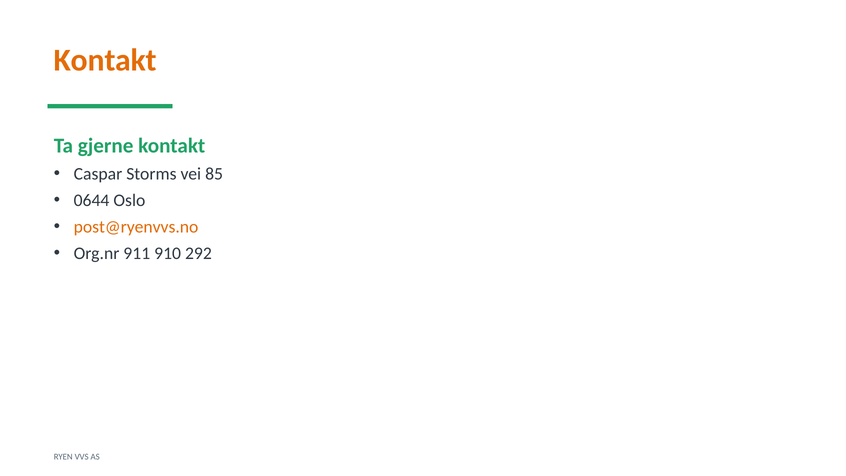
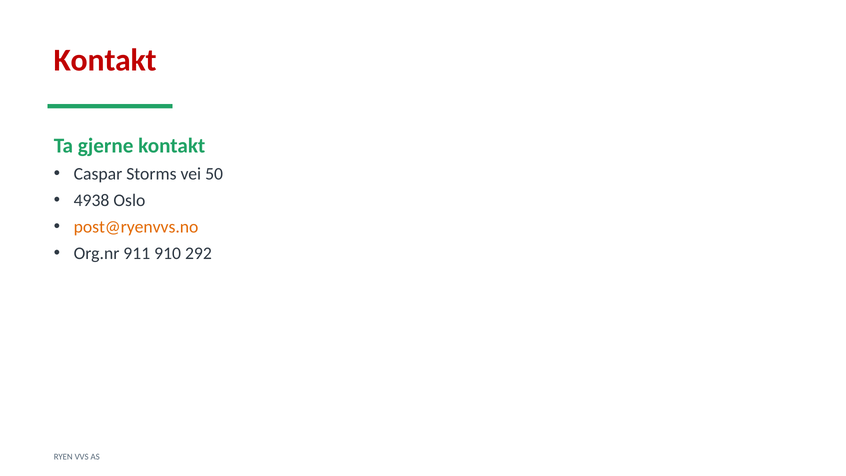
Kontakt at (105, 60) colour: orange -> red
85: 85 -> 50
0644: 0644 -> 4938
